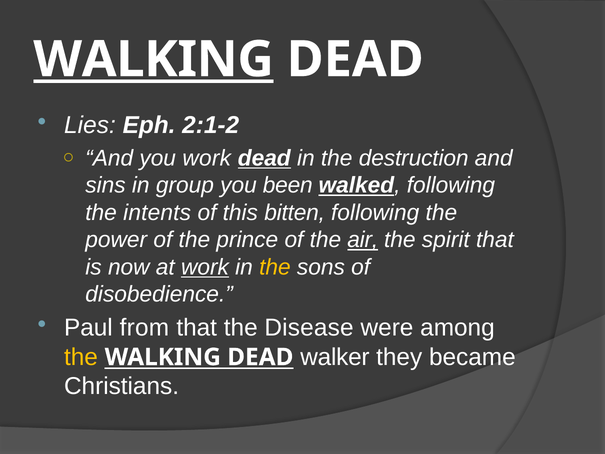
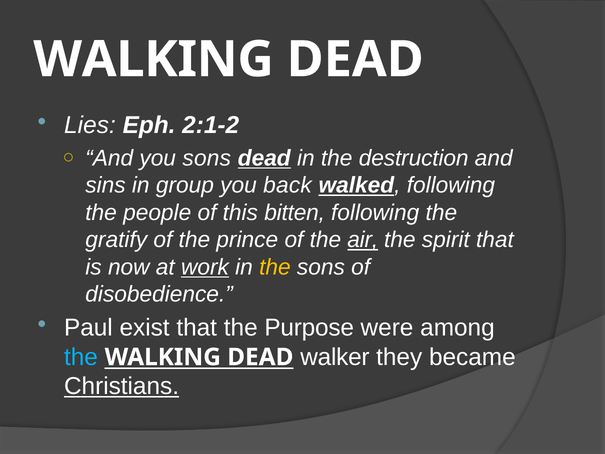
WALKING at (154, 60) underline: present -> none
you work: work -> sons
been: been -> back
intents: intents -> people
power: power -> gratify
from: from -> exist
Disease: Disease -> Purpose
the at (81, 357) colour: yellow -> light blue
Christians underline: none -> present
